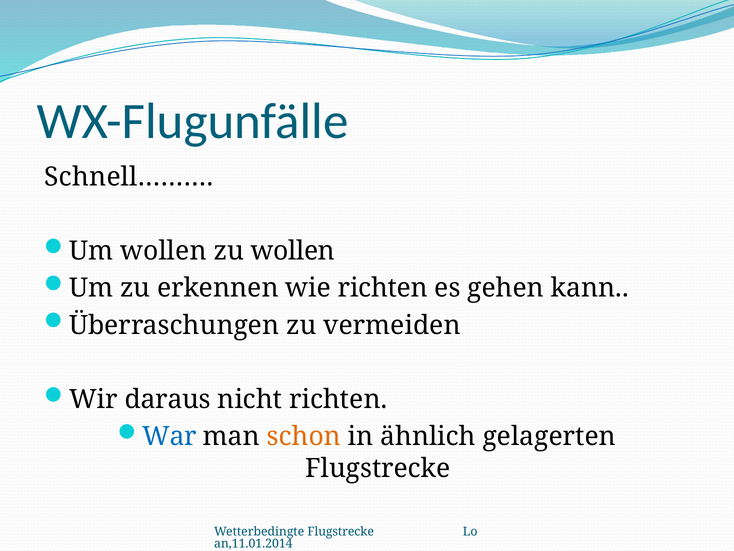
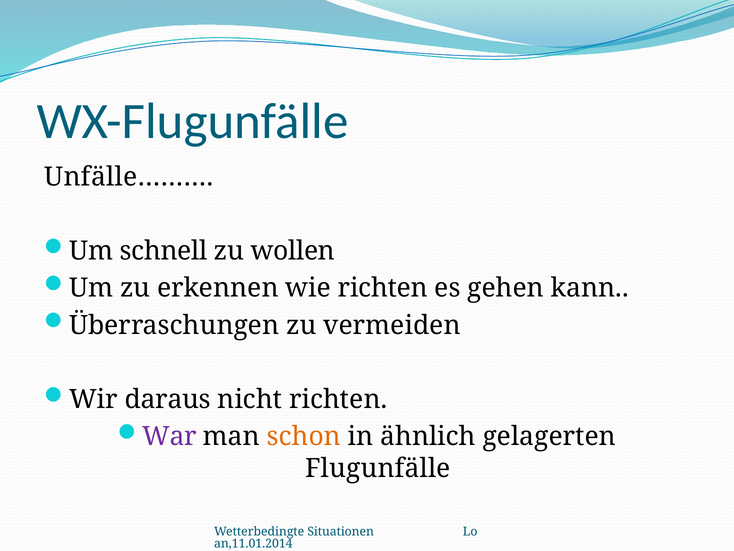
Schnell………: Schnell……… -> Unfälle………
Um wollen: wollen -> schnell
War colour: blue -> purple
Flugstrecke at (378, 468): Flugstrecke -> Flugunfälle
Wetterbedingte Flugstrecke: Flugstrecke -> Situationen
